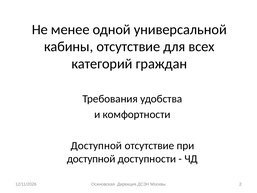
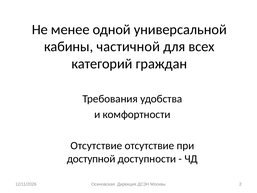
кабины отсутствие: отсутствие -> частичной
Доступной at (96, 145): Доступной -> Отсутствие
